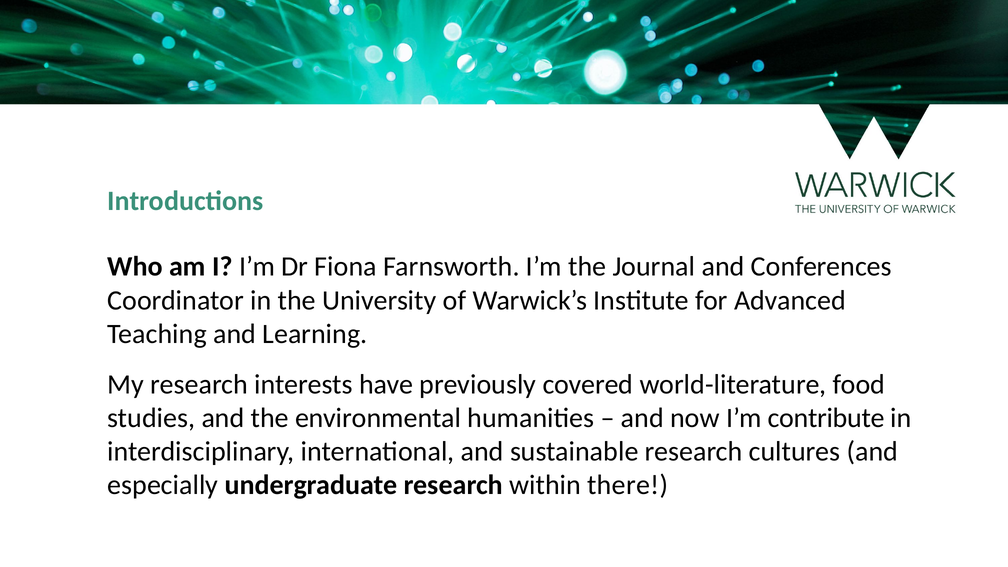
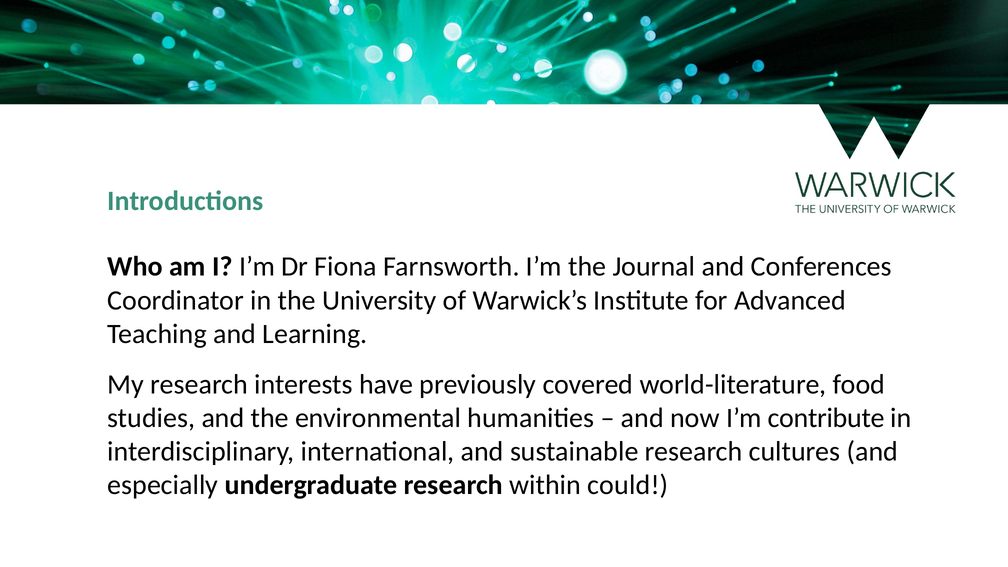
there: there -> could
